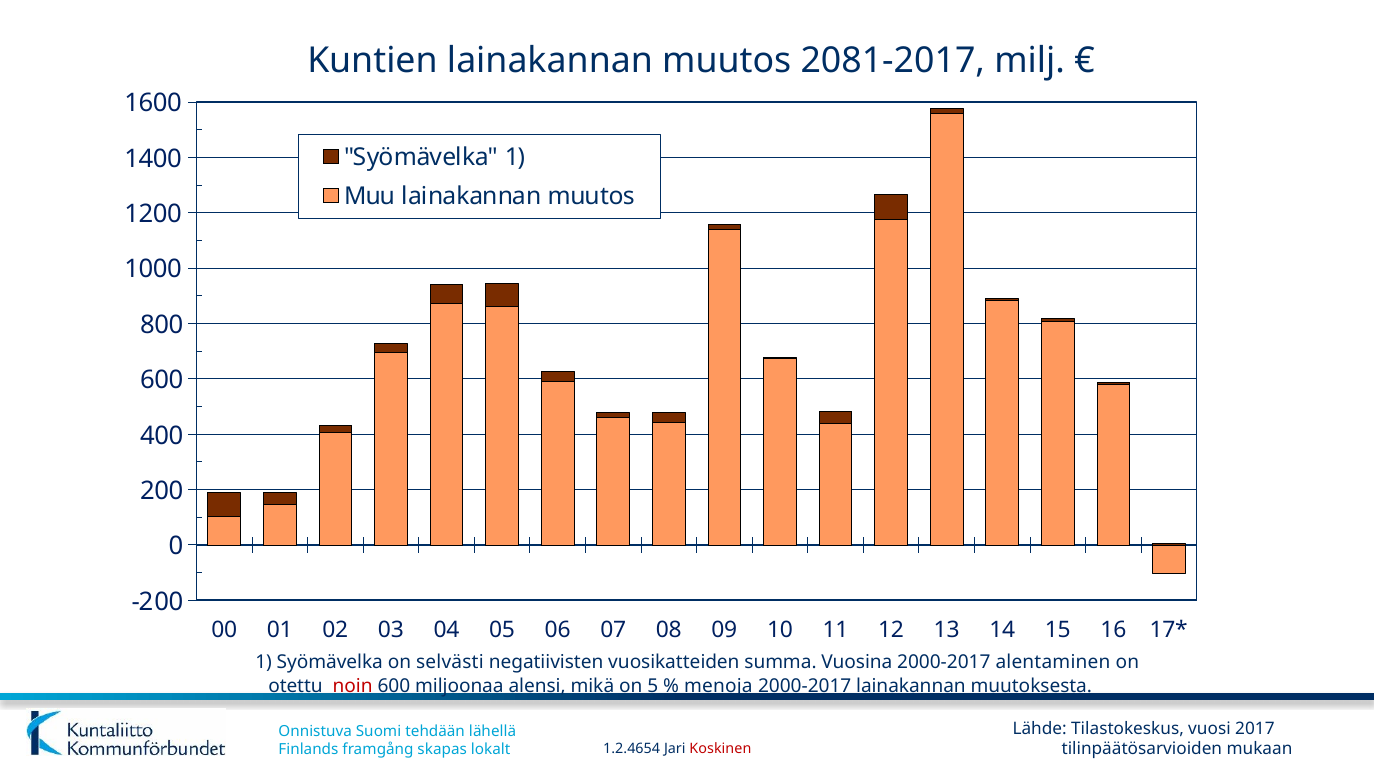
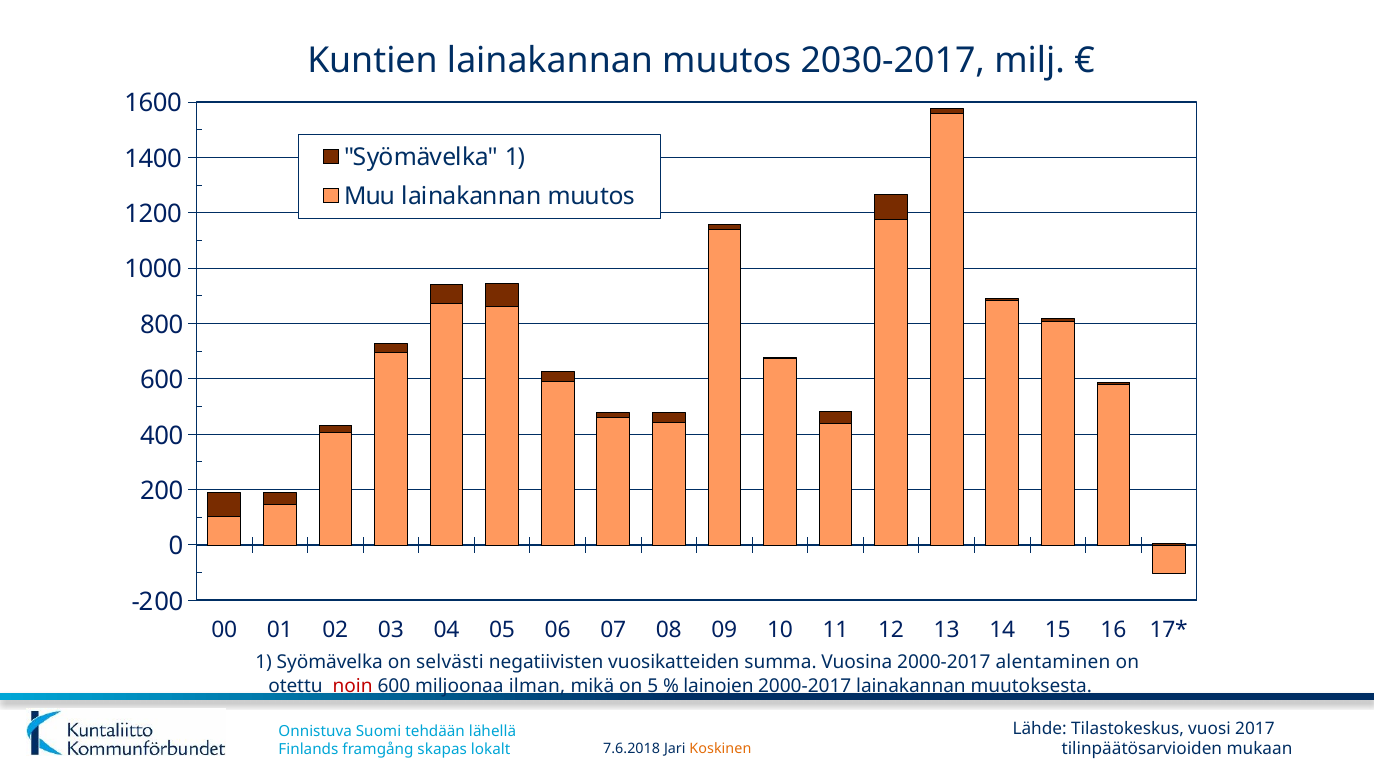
2081-2017: 2081-2017 -> 2030-2017
alensi: alensi -> ilman
menoja: menoja -> lainojen
1.2.4654: 1.2.4654 -> 7.6.2018
Koskinen colour: red -> orange
